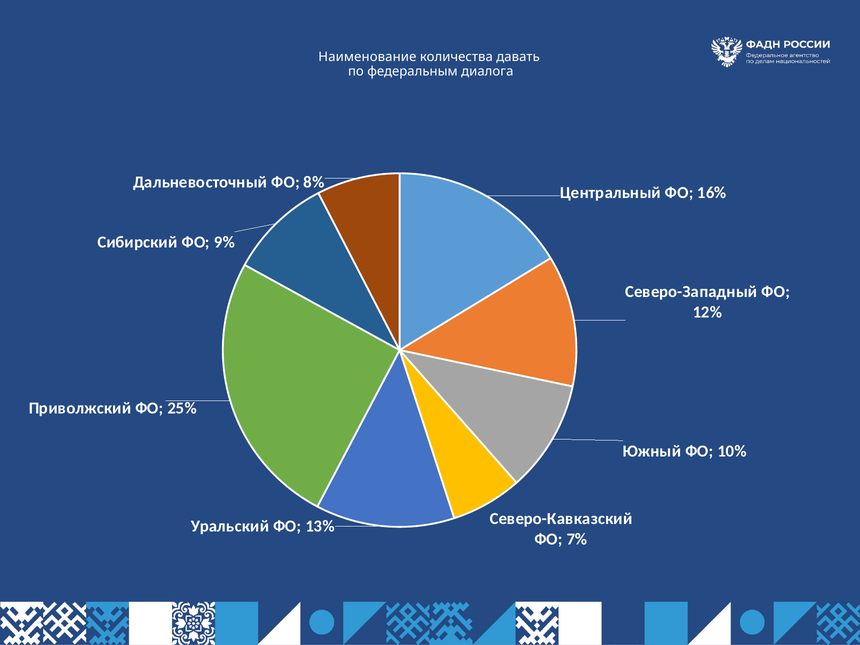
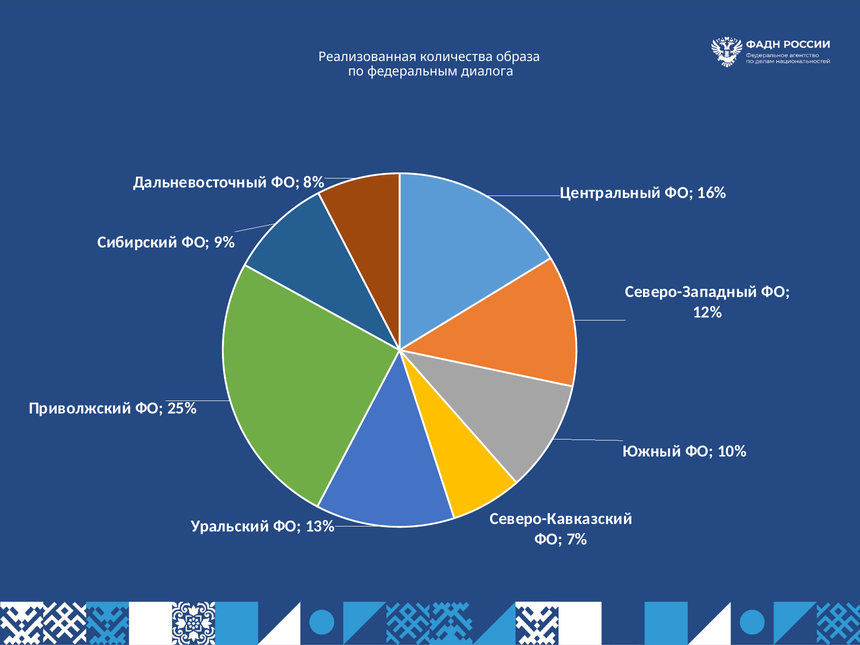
Наименование: Наименование -> Реализованная
давать: давать -> образа
